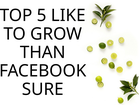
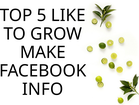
THAN: THAN -> MAKE
SURE: SURE -> INFO
